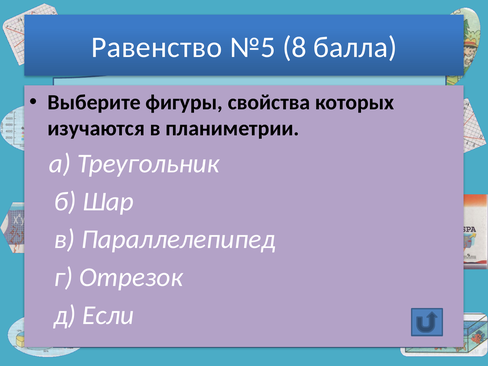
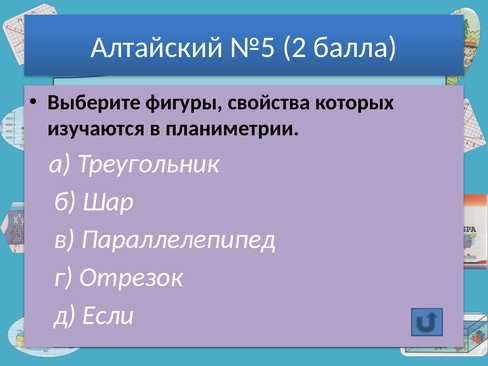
Равенство: Равенство -> Алтайский
8: 8 -> 2
